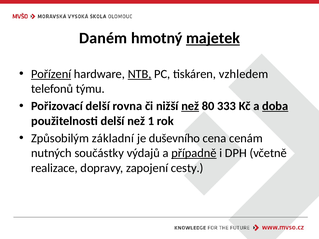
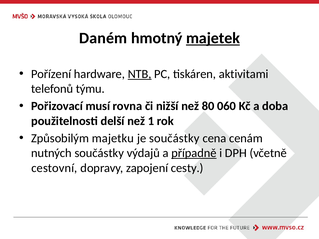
Pořízení underline: present -> none
vzhledem: vzhledem -> aktivitami
Pořizovací delší: delší -> musí
než at (190, 106) underline: present -> none
333: 333 -> 060
doba underline: present -> none
základní: základní -> majetku
je duševního: duševního -> součástky
realizace: realizace -> cestovní
